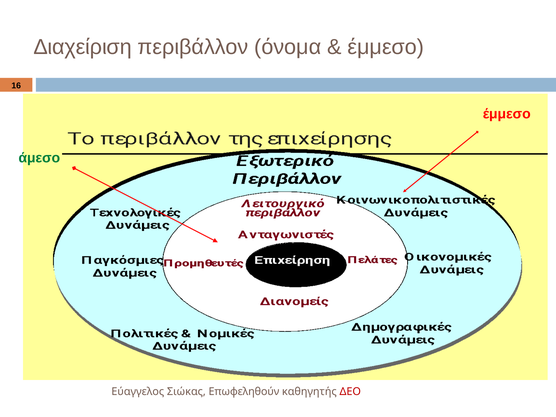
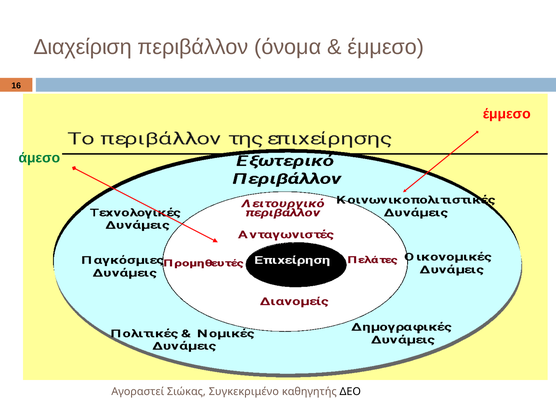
Εύαγγελος: Εύαγγελος -> Αγοραστεί
Επωφεληθούν: Επωφεληθούν -> Συγκεκριμένο
ΔΕΟ colour: red -> black
